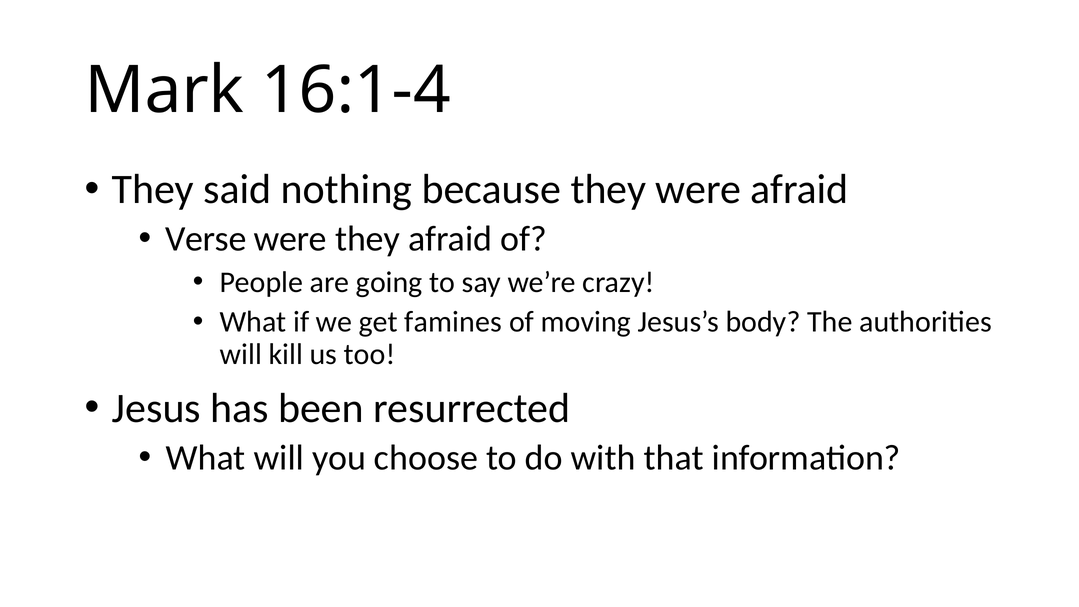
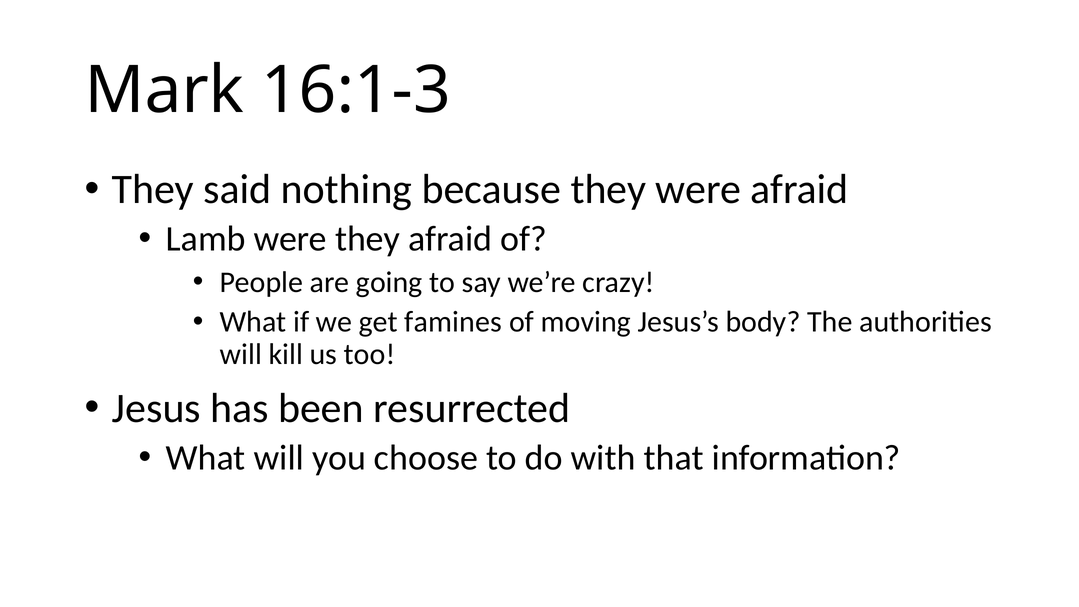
16:1-4: 16:1-4 -> 16:1-3
Verse: Verse -> Lamb
